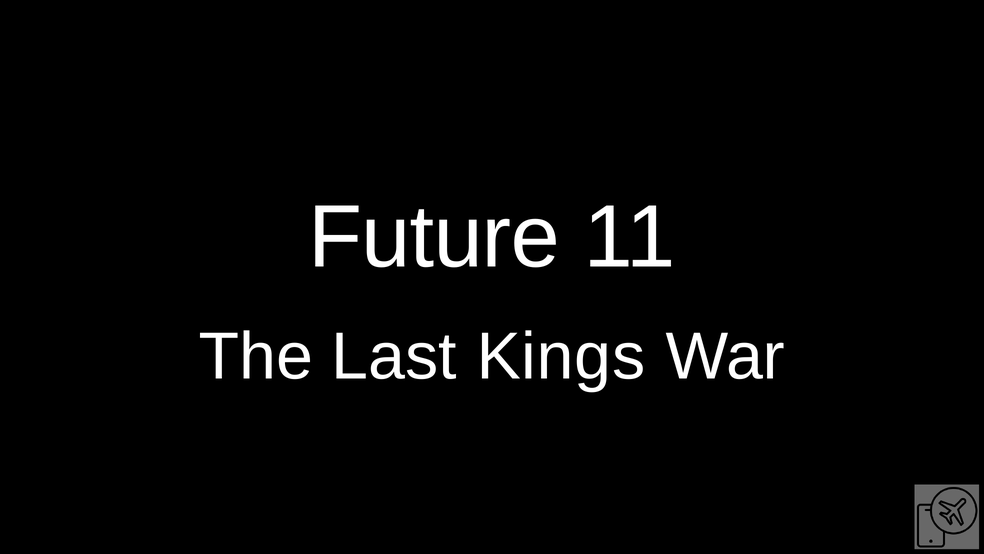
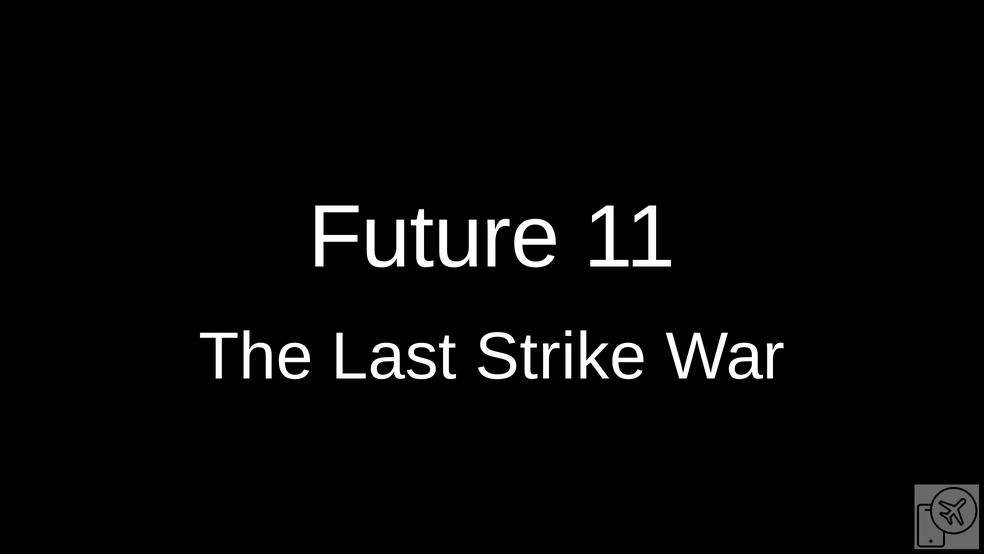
Kings: Kings -> Strike
